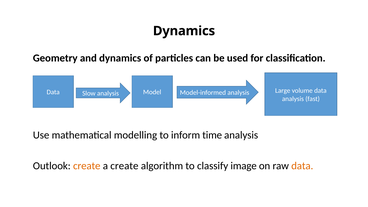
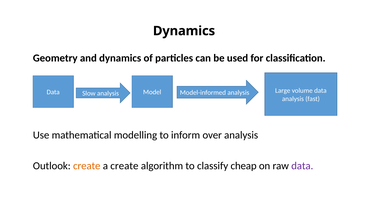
time: time -> over
image: image -> cheap
data at (302, 166) colour: orange -> purple
